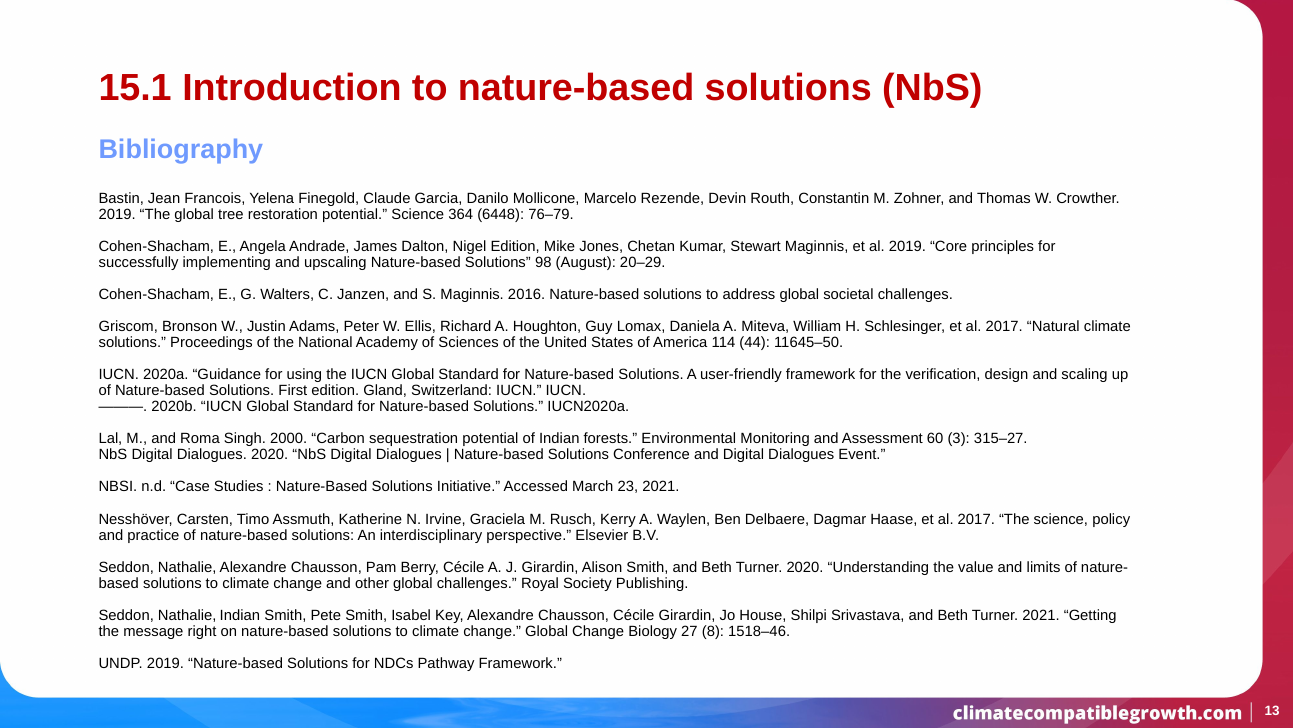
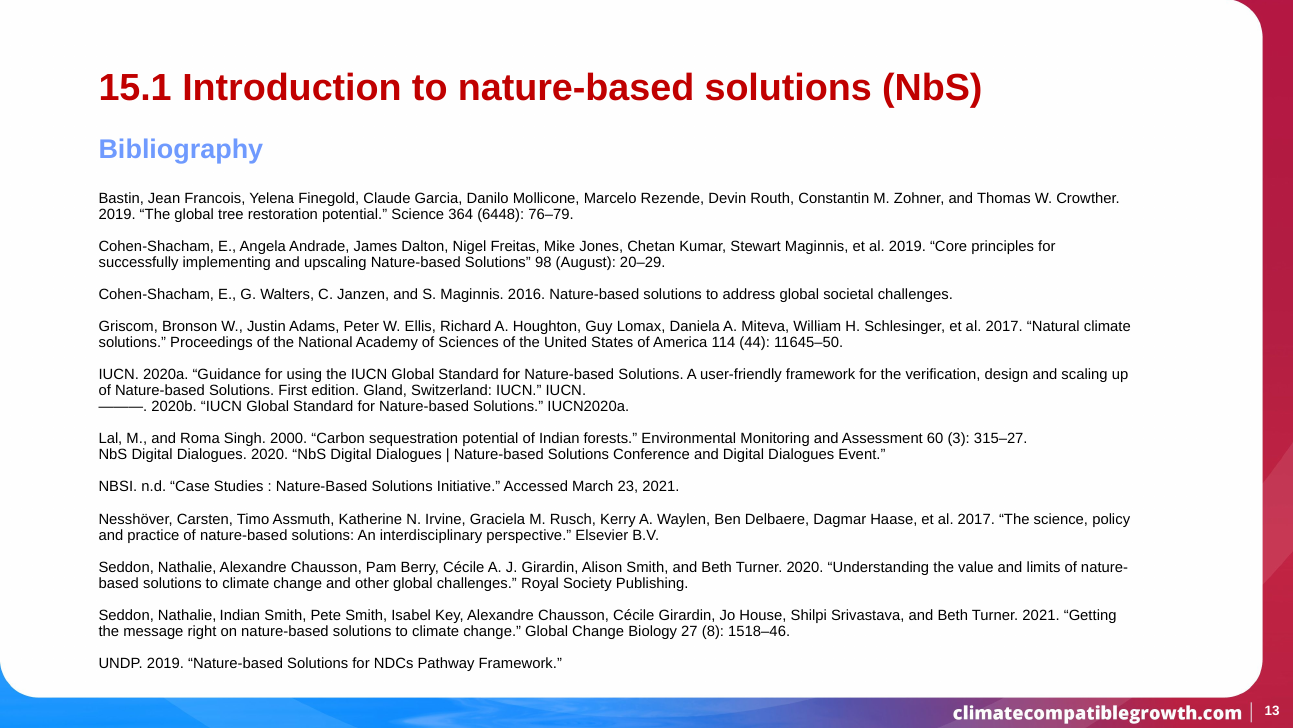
Nigel Edition: Edition -> Freitas
